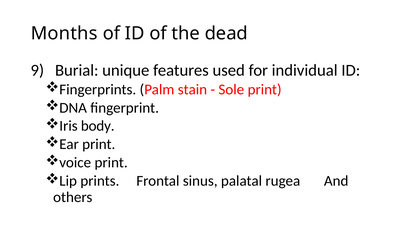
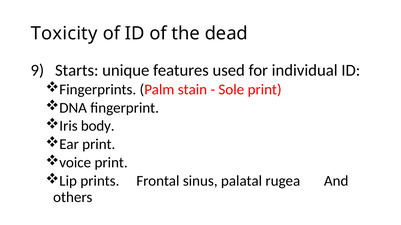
Months: Months -> Toxicity
Burial: Burial -> Starts
